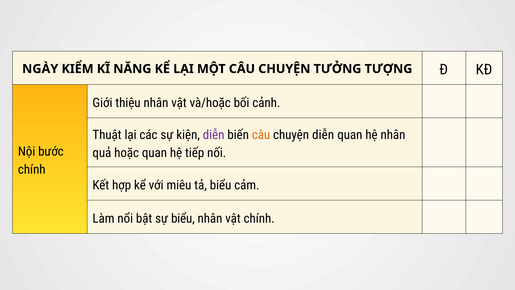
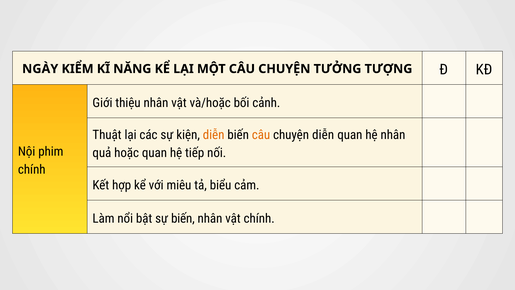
diễn at (214, 135) colour: purple -> orange
bước: bước -> phim
sự biểu: biểu -> biến
